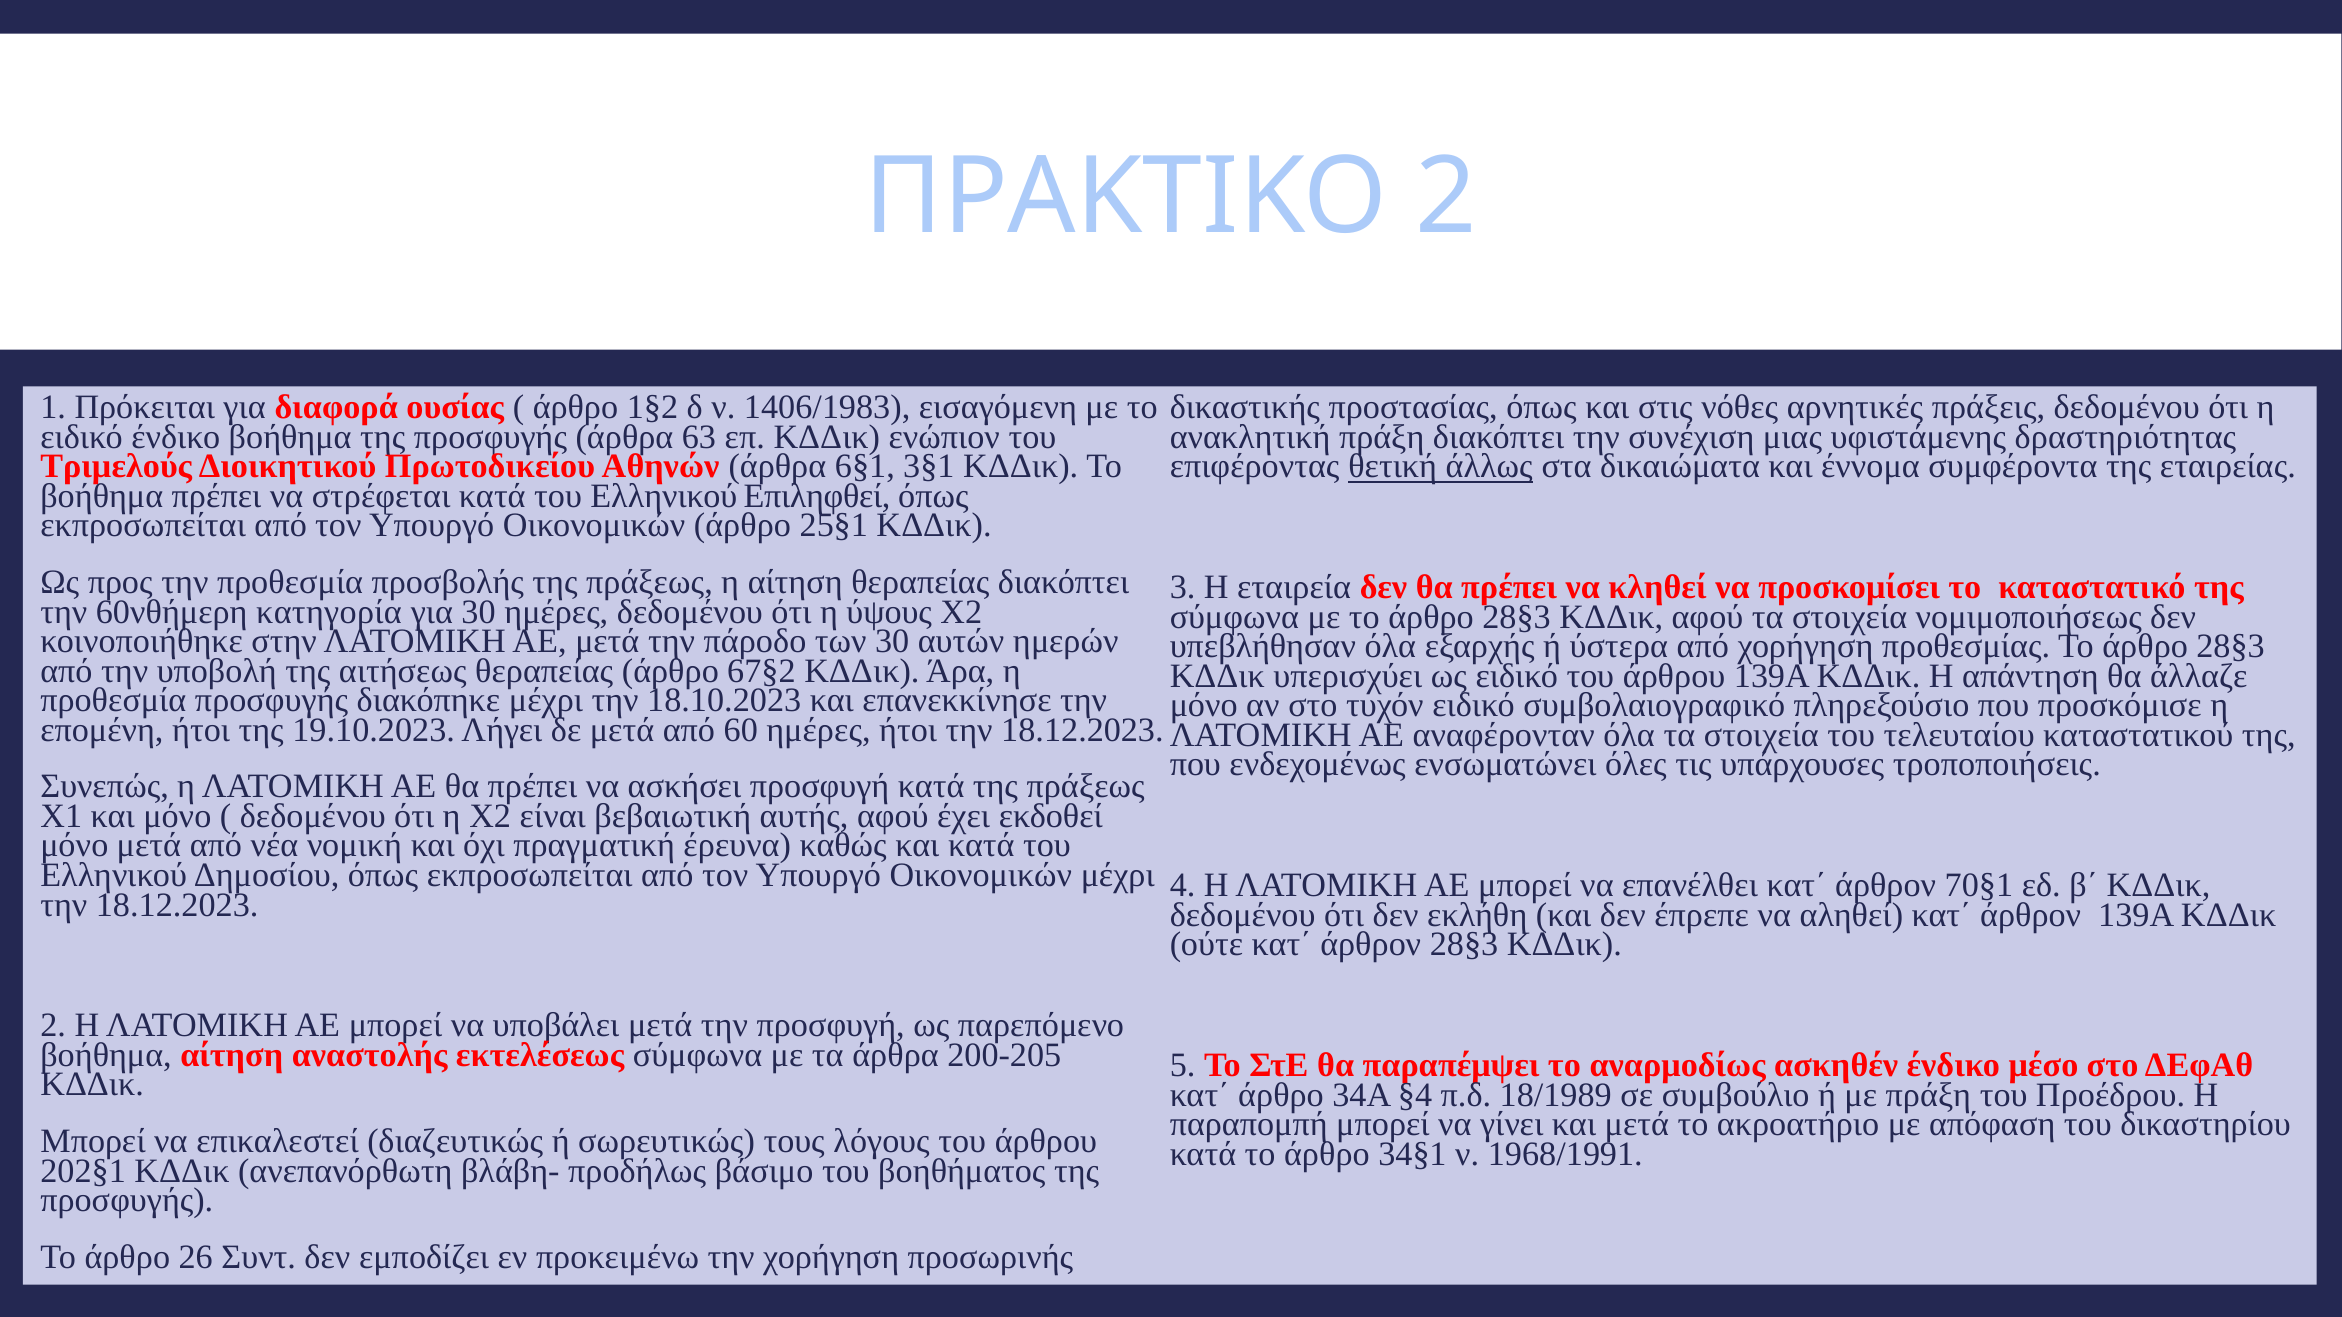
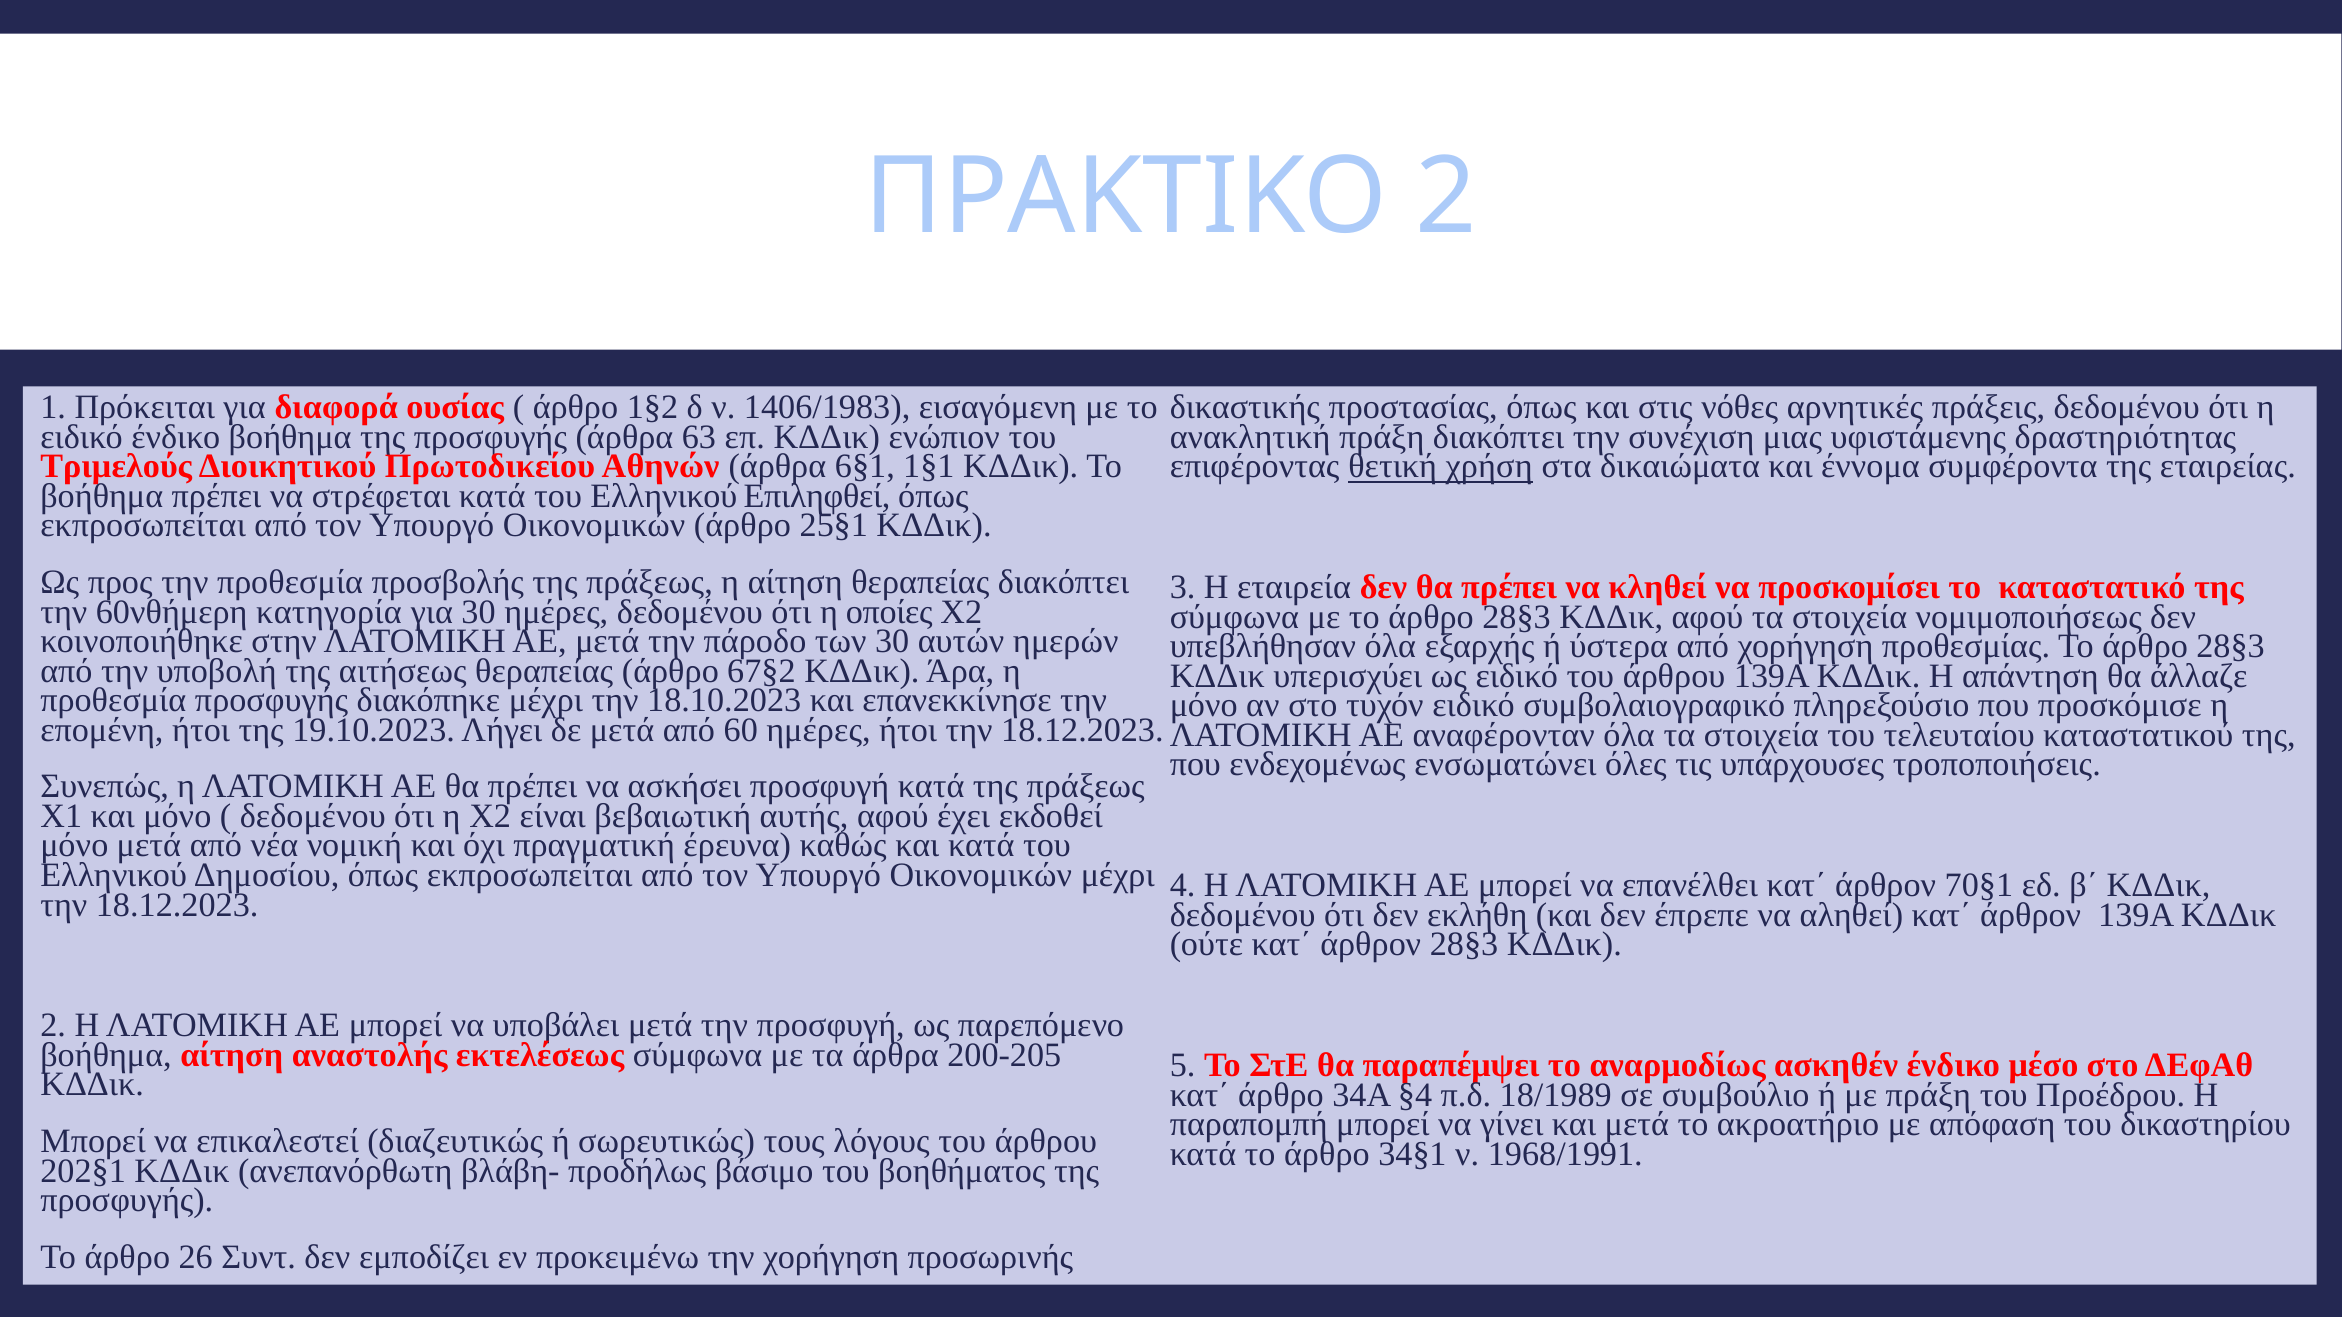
3§1: 3§1 -> 1§1
άλλως: άλλως -> χρήση
ύψους: ύψους -> οποίες
